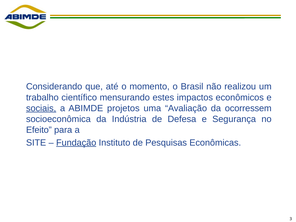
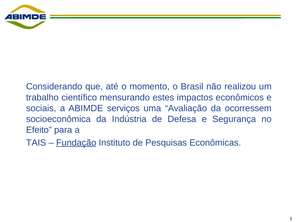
sociais underline: present -> none
projetos: projetos -> serviços
SITE: SITE -> TAIS
